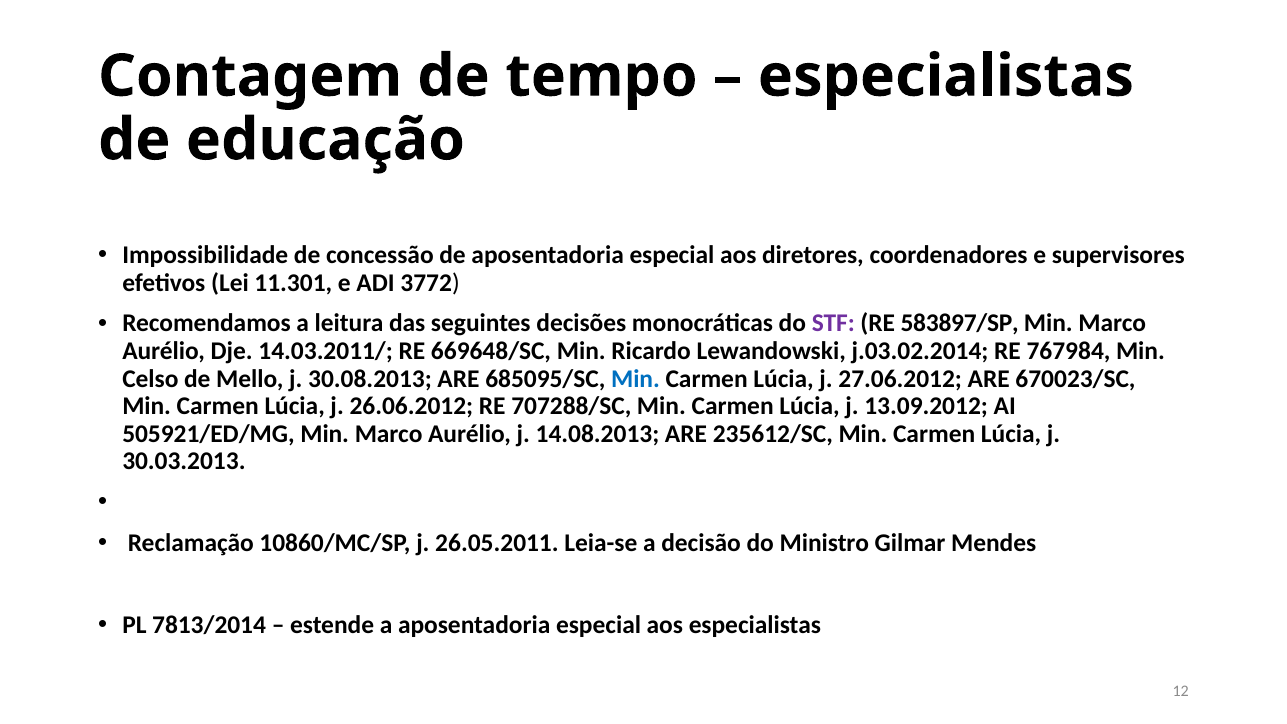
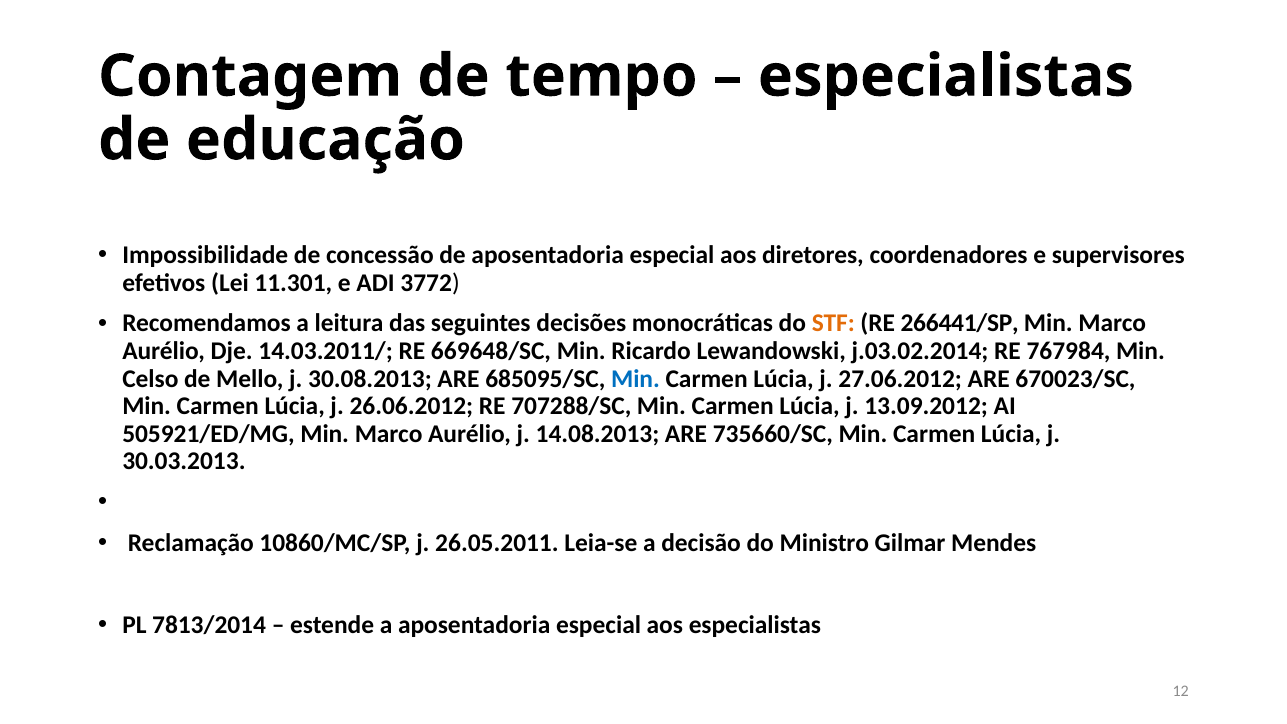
STF colour: purple -> orange
583897/SP: 583897/SP -> 266441/SP
235612/SC: 235612/SC -> 735660/SC
